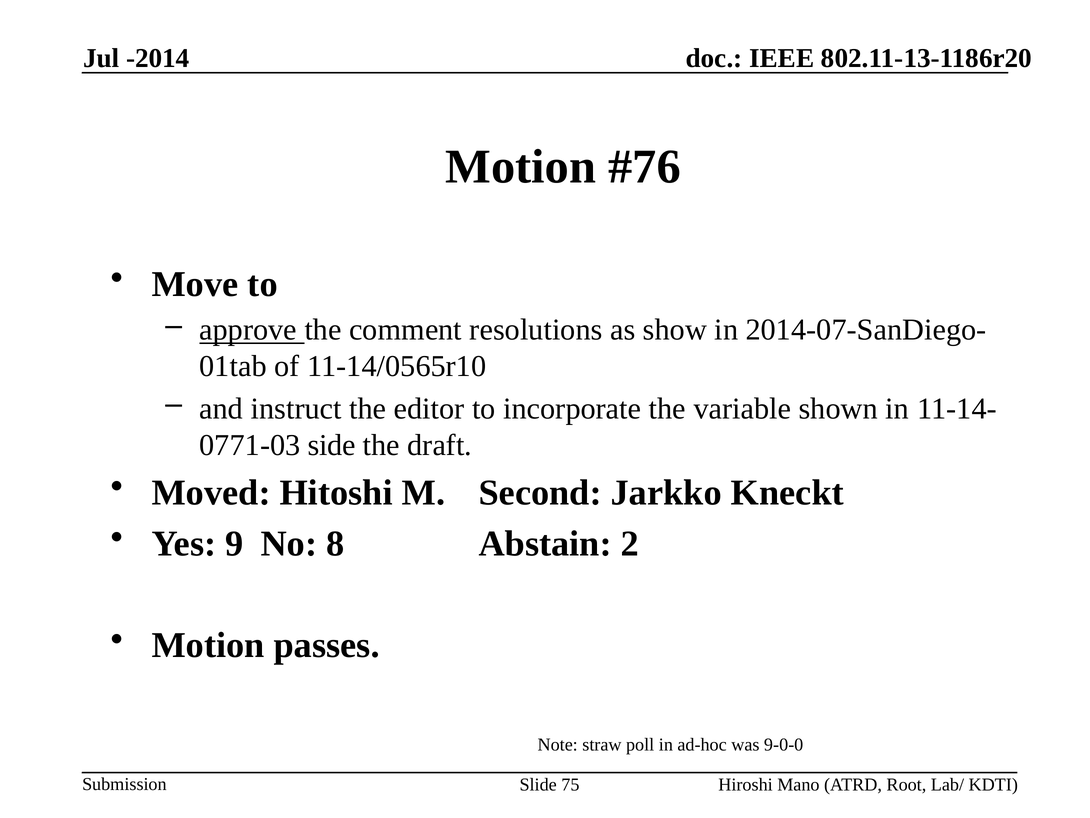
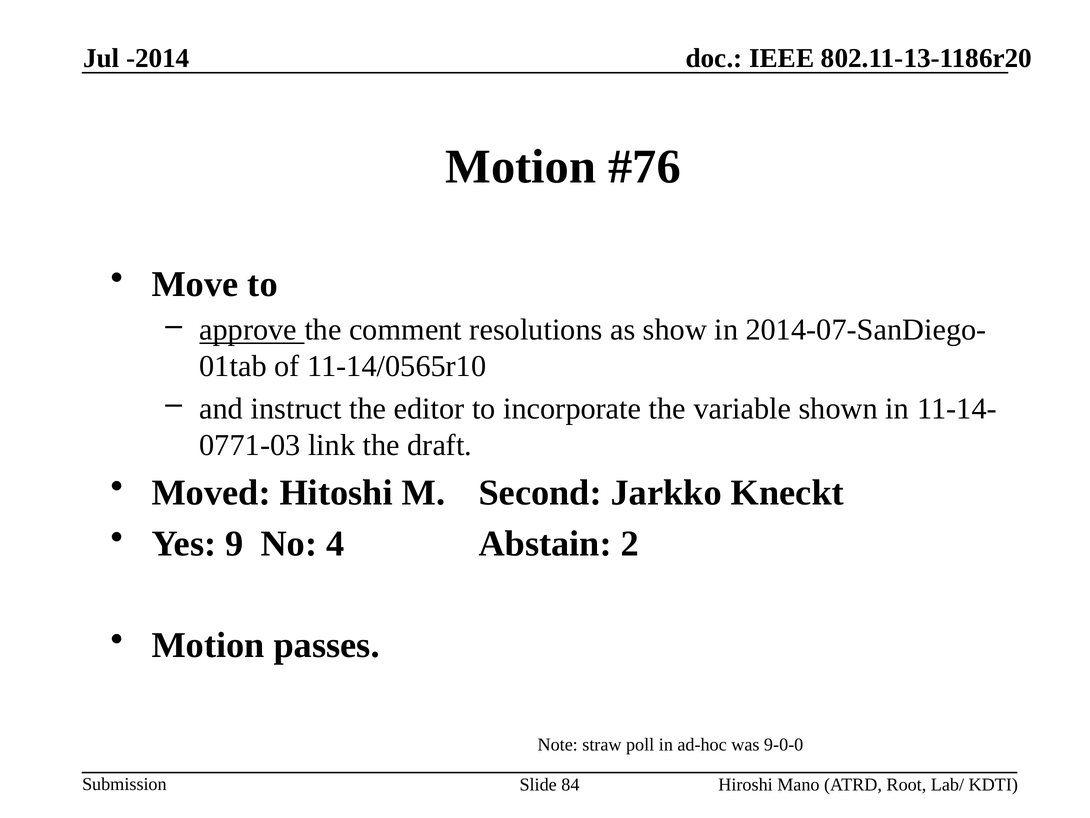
side: side -> link
8: 8 -> 4
75: 75 -> 84
